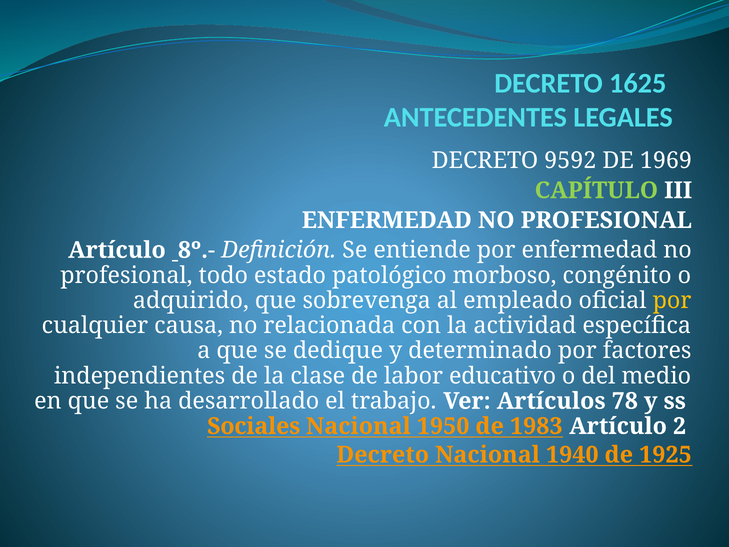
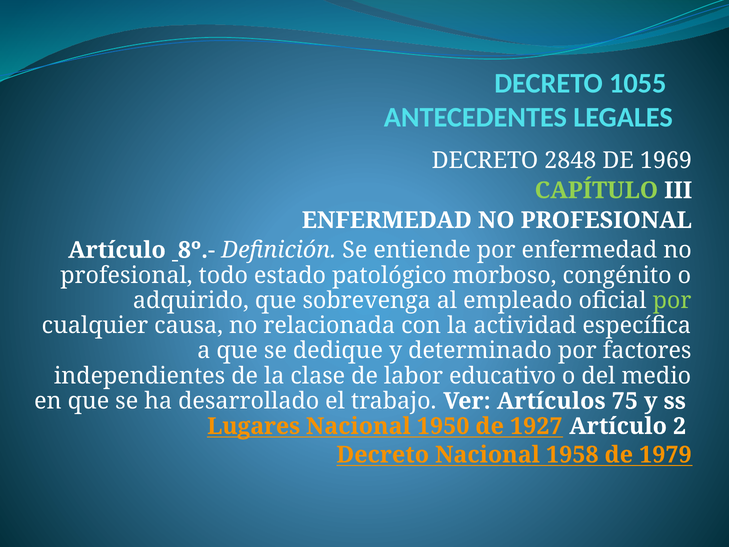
1625: 1625 -> 1055
9592: 9592 -> 2848
por at (672, 300) colour: yellow -> light green
78: 78 -> 75
Sociales: Sociales -> Lugares
1983: 1983 -> 1927
1940: 1940 -> 1958
1925: 1925 -> 1979
